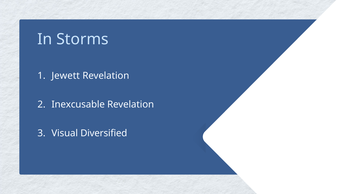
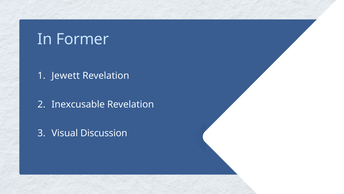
Storms: Storms -> Former
Diversified: Diversified -> Discussion
